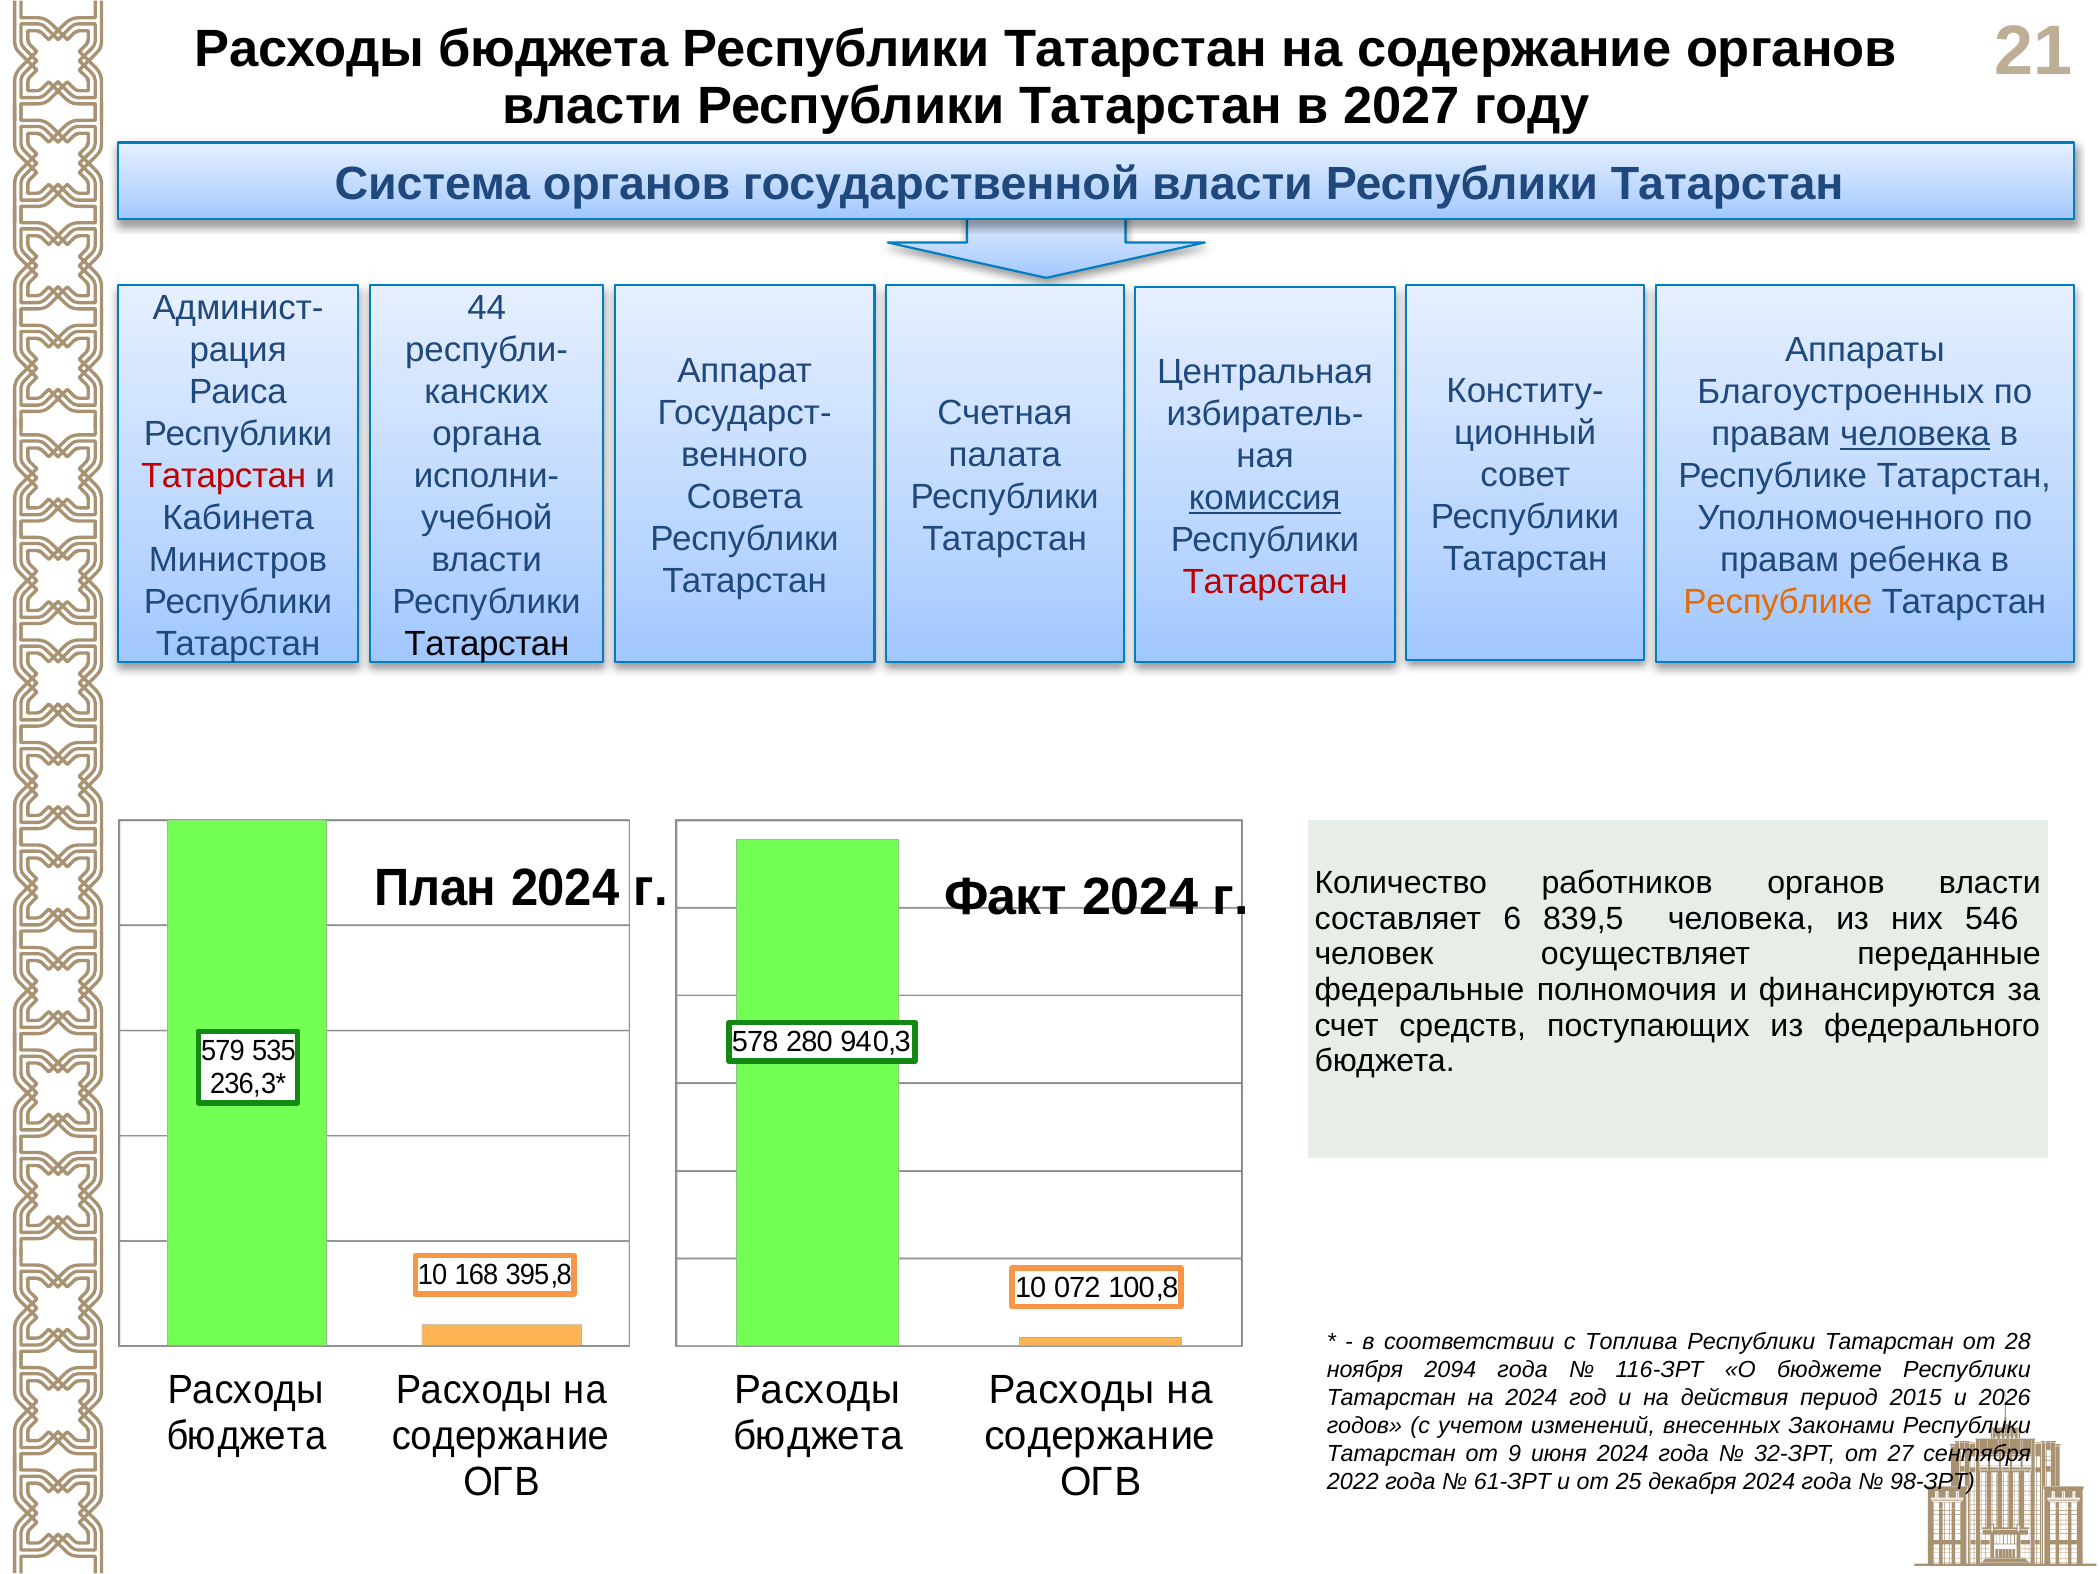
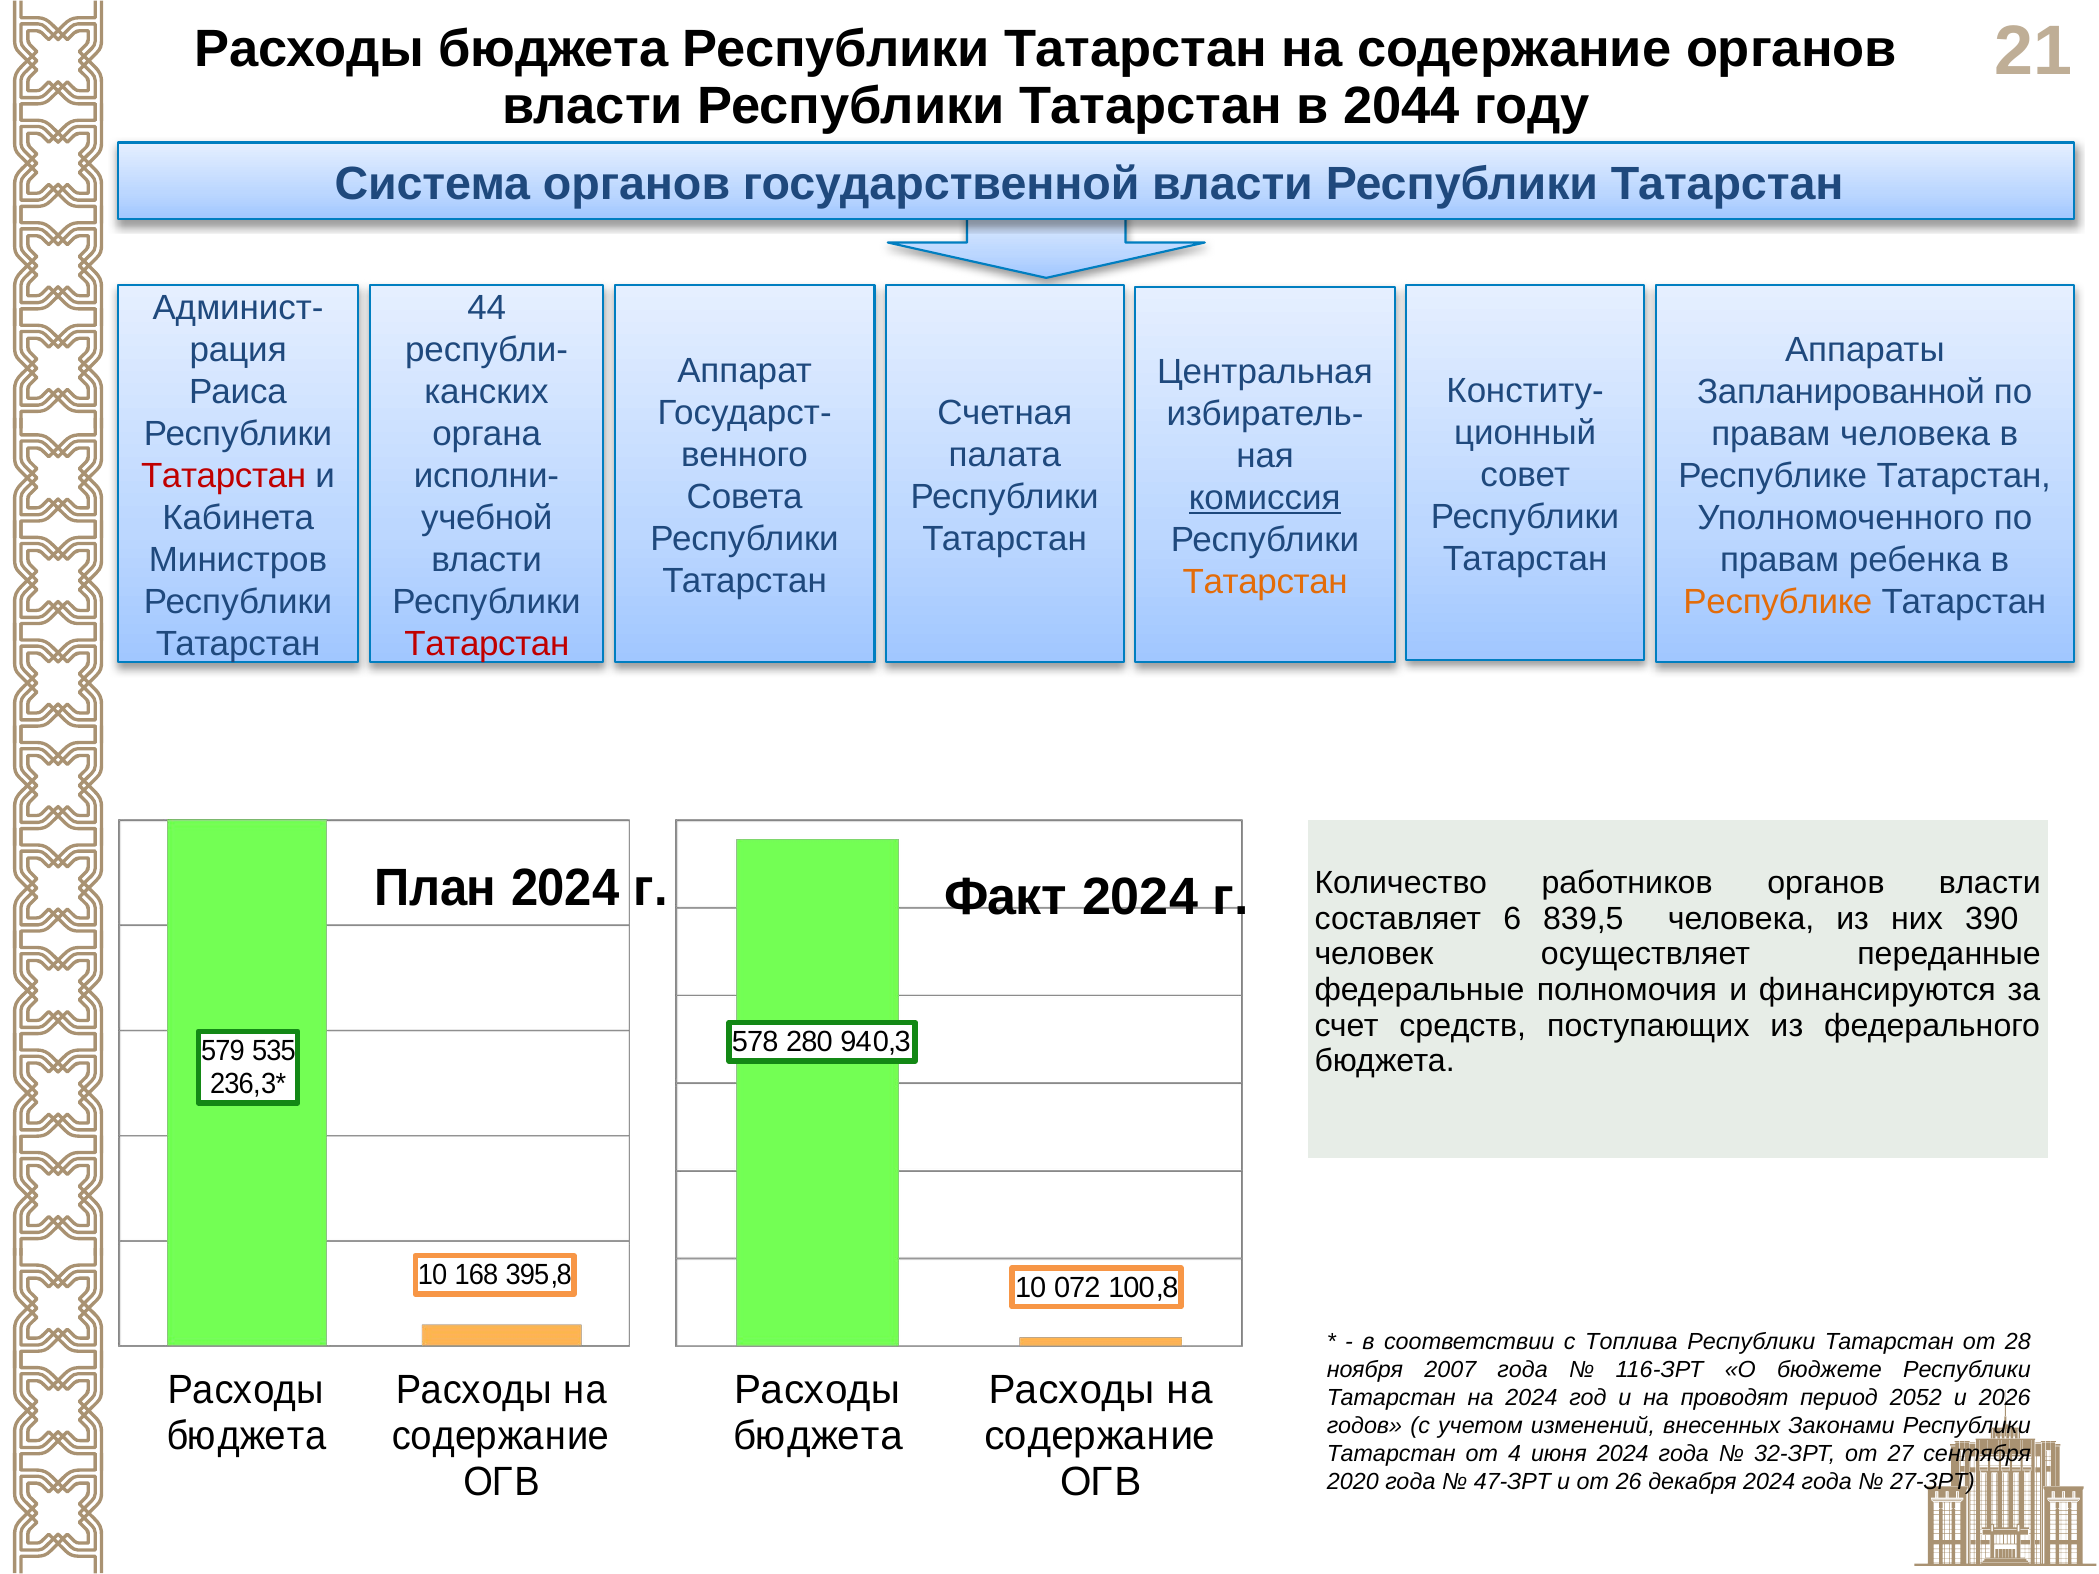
2027: 2027 -> 2044
Благоустроенных: Благоустроенных -> Запланированной
человека at (1915, 434) underline: present -> none
Татарстан at (1265, 582) colour: red -> orange
Татарстан at (487, 644) colour: black -> red
546: 546 -> 390
2094: 2094 -> 2007
действия: действия -> проводят
2015: 2015 -> 2052
9: 9 -> 4
2022: 2022 -> 2020
61-ЗРТ: 61-ЗРТ -> 47-ЗРТ
25: 25 -> 26
98-ЗРТ: 98-ЗРТ -> 27-ЗРТ
